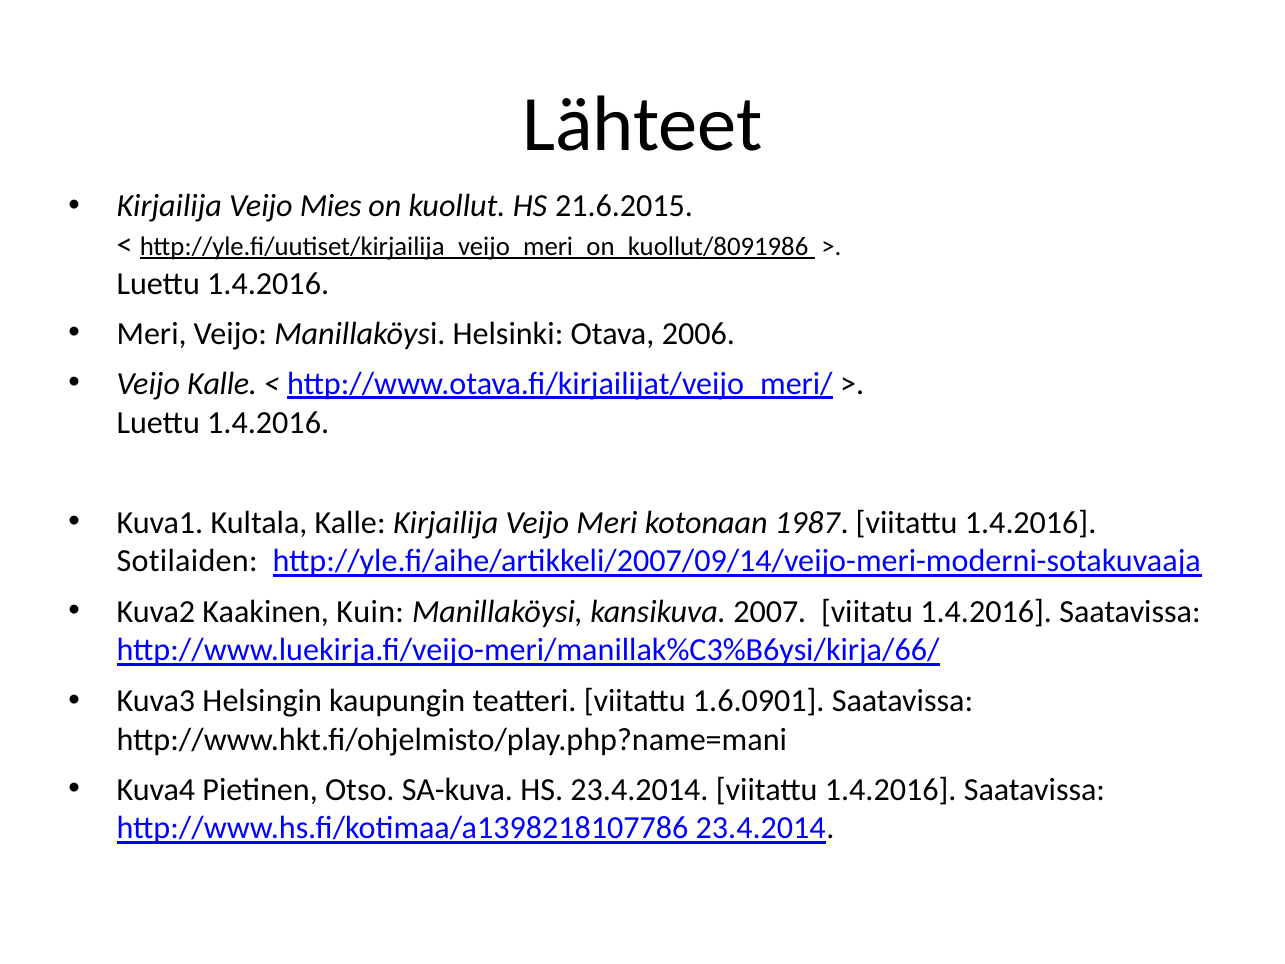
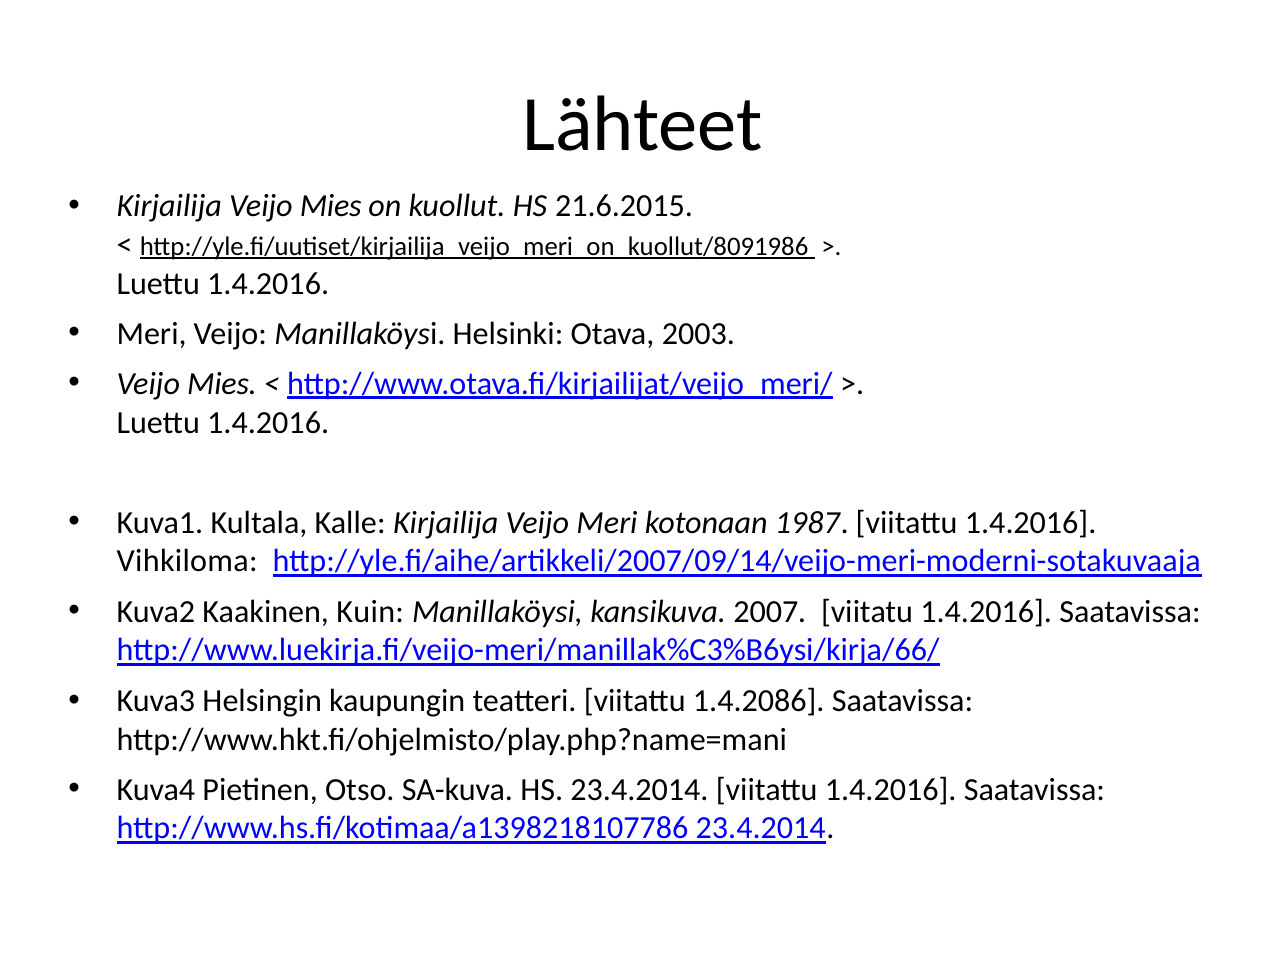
2006: 2006 -> 2003
Kalle at (222, 383): Kalle -> Mies
Sotilaiden: Sotilaiden -> Vihkiloma
1.6.0901: 1.6.0901 -> 1.4.2086
